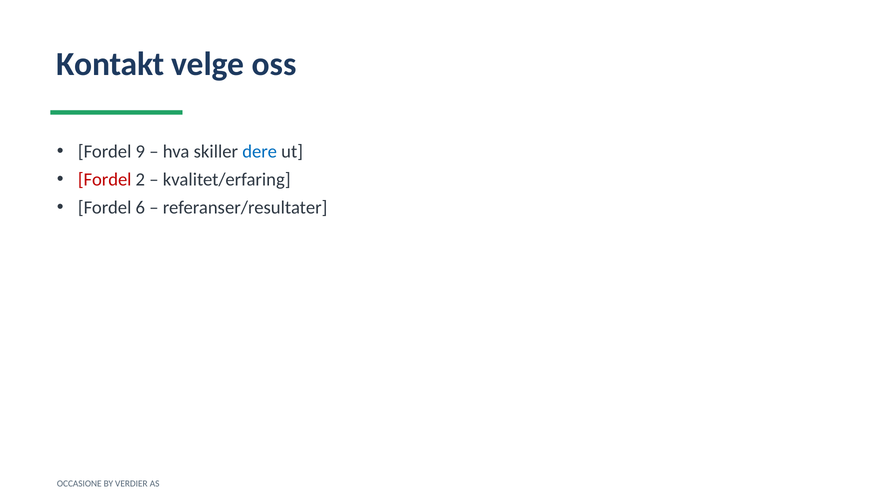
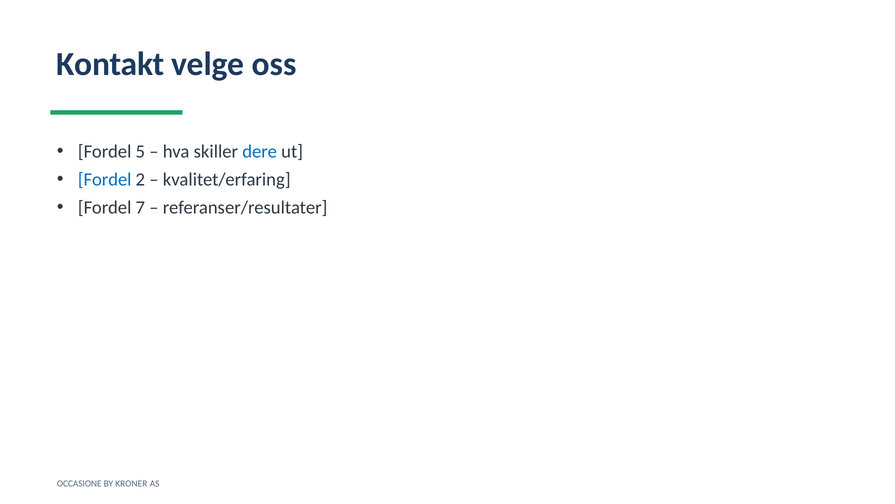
9: 9 -> 5
Fordel at (105, 180) colour: red -> blue
6: 6 -> 7
VERDIER: VERDIER -> KRONER
